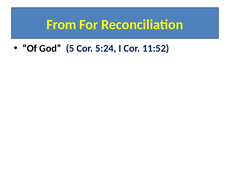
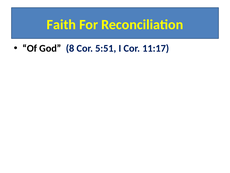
From: From -> Faith
5: 5 -> 8
5:24: 5:24 -> 5:51
11:52: 11:52 -> 11:17
